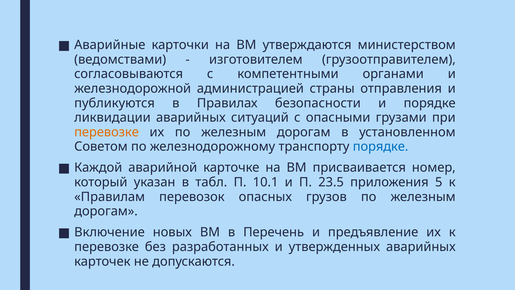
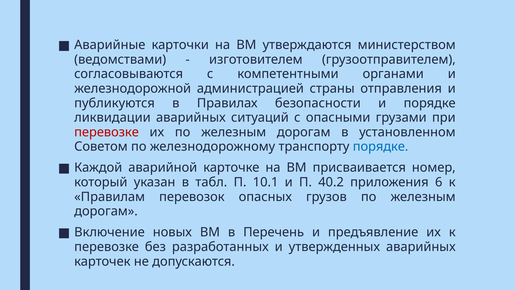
перевозке at (107, 132) colour: orange -> red
23.5: 23.5 -> 40.2
5: 5 -> 6
